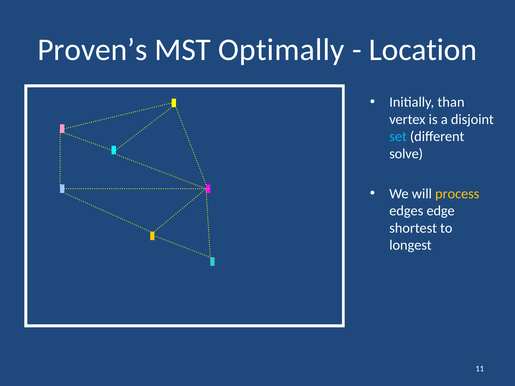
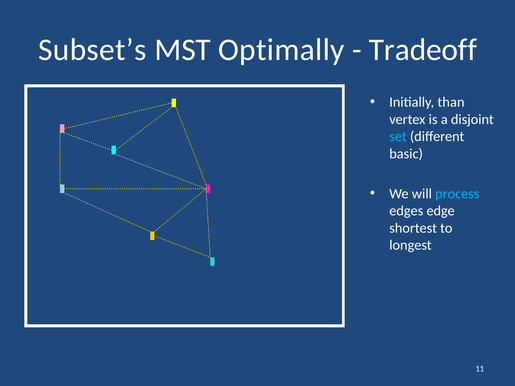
Proven’s: Proven’s -> Subset’s
Location: Location -> Tradeoff
solve: solve -> basic
process colour: yellow -> light blue
